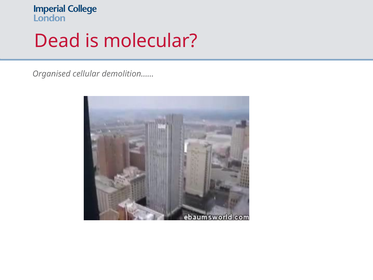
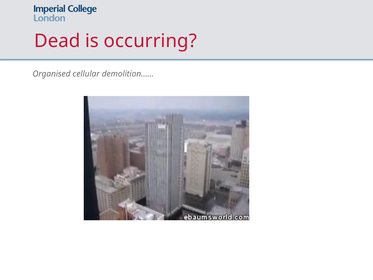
molecular: molecular -> occurring
